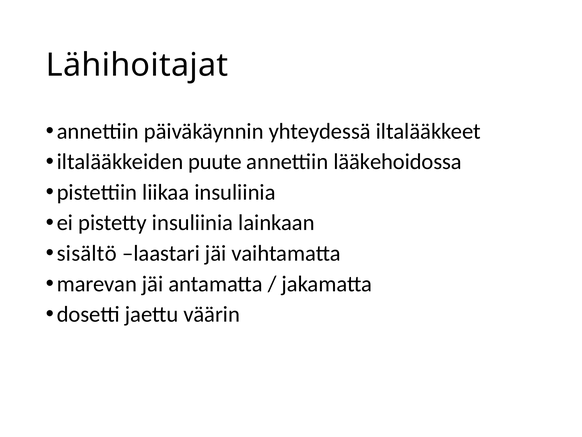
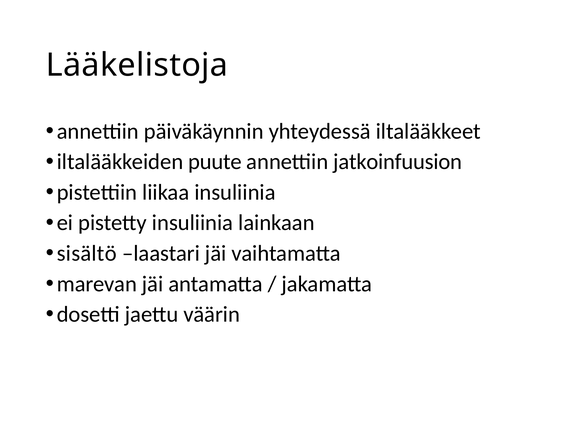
Lähihoitajat: Lähihoitajat -> Lääkelistoja
lääkehoidossa: lääkehoidossa -> jatkoinfuusion
